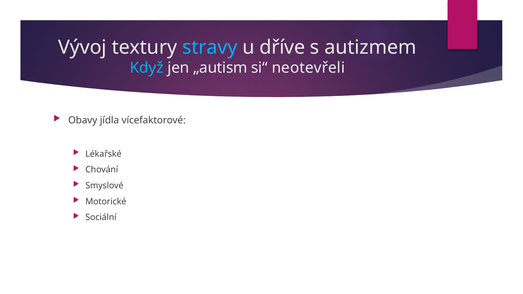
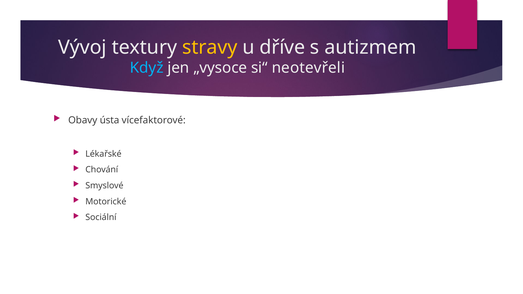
stravy colour: light blue -> yellow
„autism: „autism -> „vysoce
jídla: jídla -> ústa
